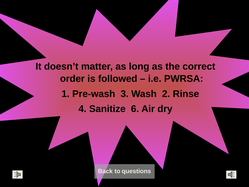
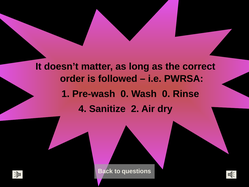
Pre-wash 3: 3 -> 0
Wash 2: 2 -> 0
6: 6 -> 2
